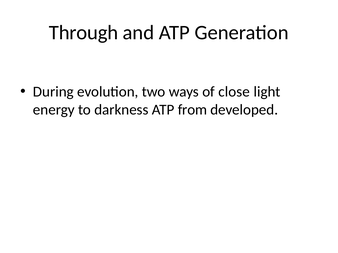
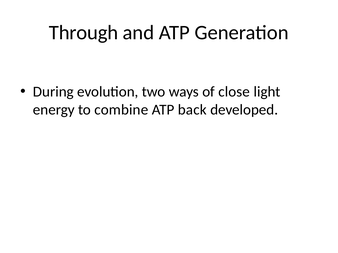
darkness: darkness -> combine
from: from -> back
